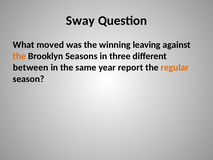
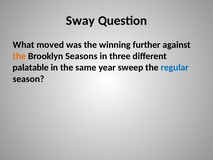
leaving: leaving -> further
between: between -> palatable
report: report -> sweep
regular colour: orange -> blue
